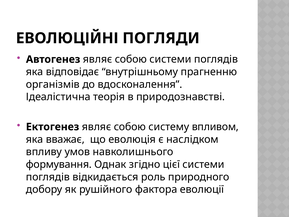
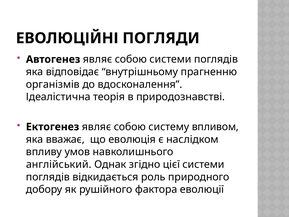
формування: формування -> англійський
